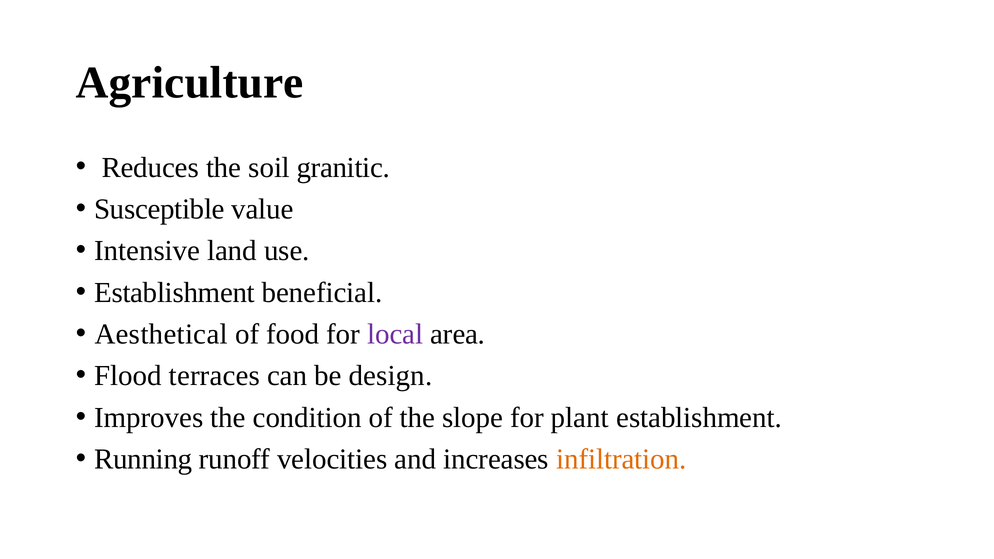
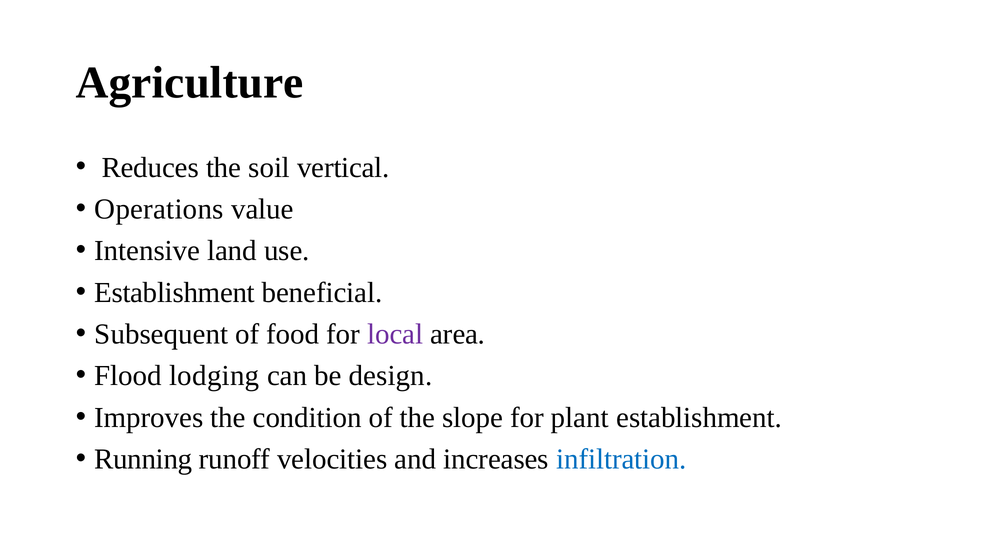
granitic: granitic -> vertical
Susceptible: Susceptible -> Operations
Aesthetical: Aesthetical -> Subsequent
terraces: terraces -> lodging
infiltration colour: orange -> blue
